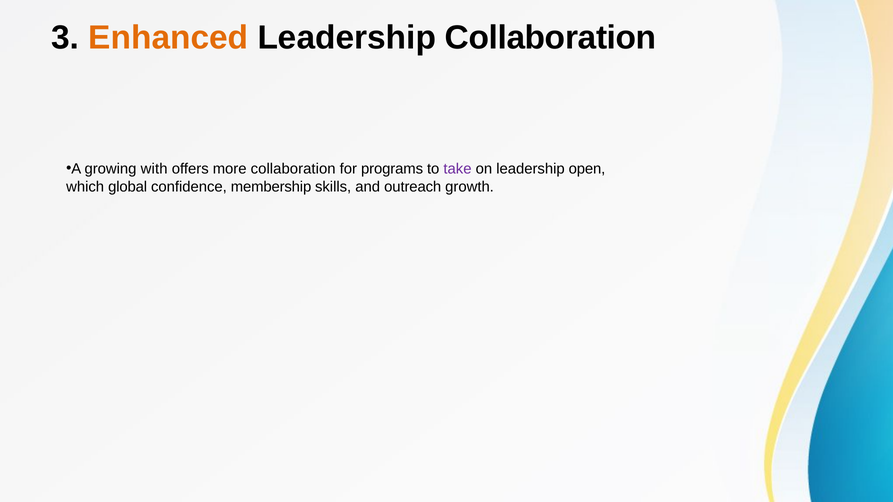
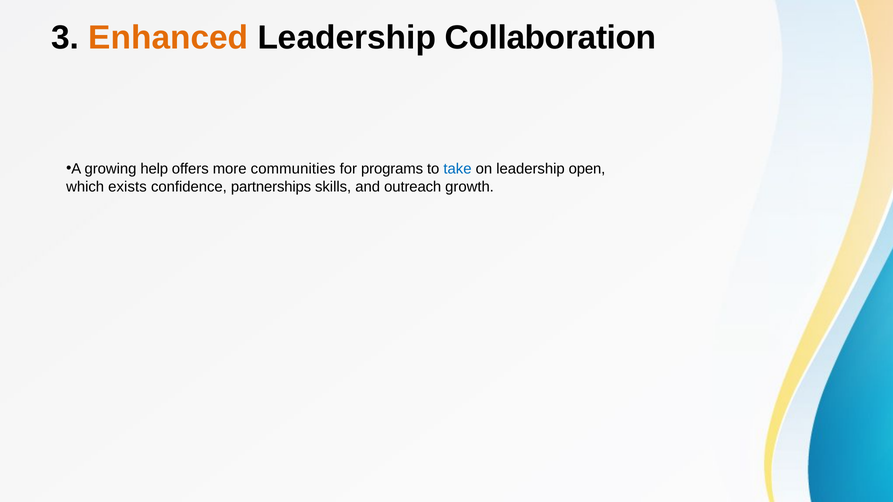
with: with -> help
more collaboration: collaboration -> communities
take colour: purple -> blue
global: global -> exists
membership: membership -> partnerships
